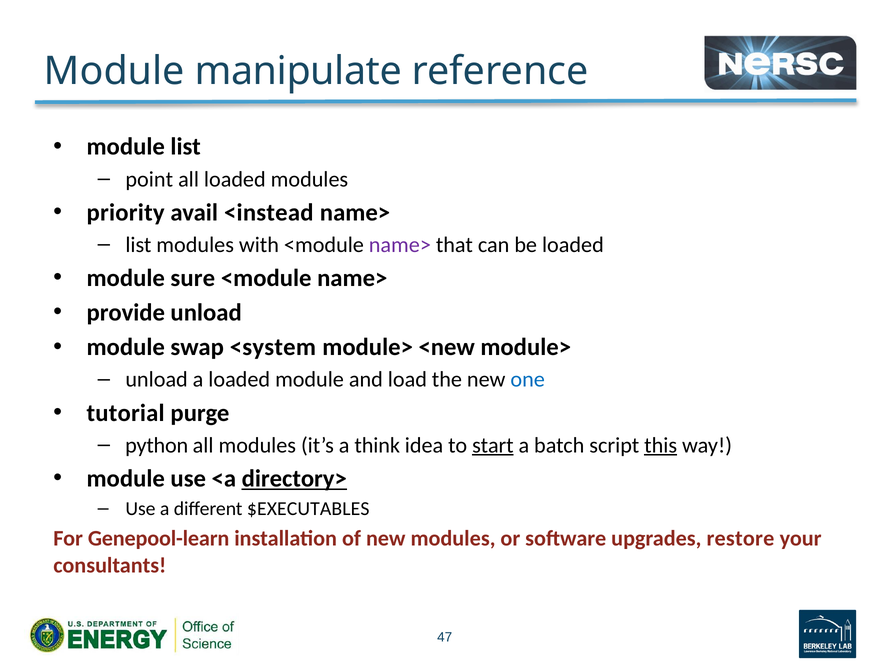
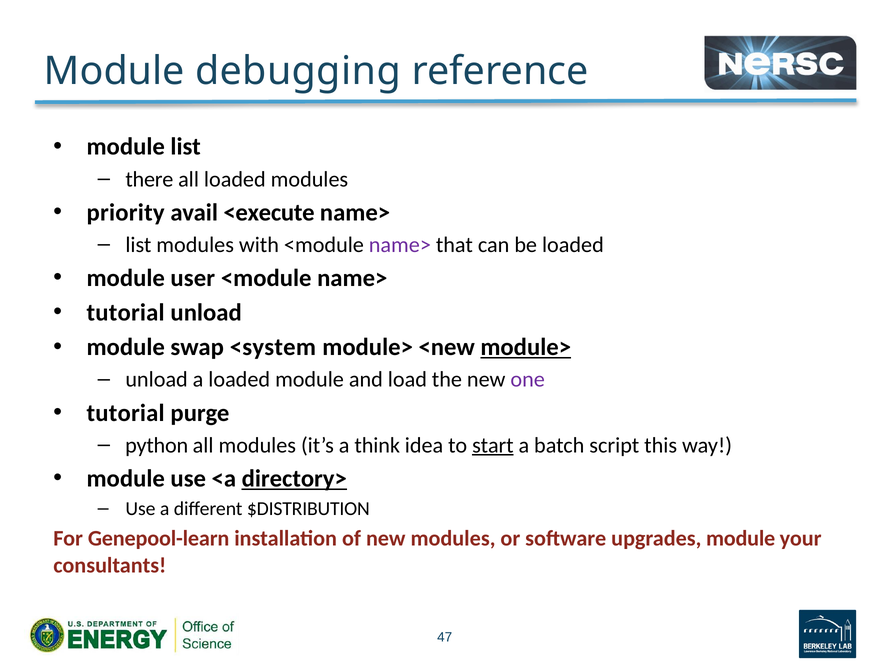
manipulate: manipulate -> debugging
point: point -> there
<instead: <instead -> <execute
sure: sure -> user
provide at (126, 313): provide -> tutorial
module> at (526, 347) underline: none -> present
one colour: blue -> purple
this underline: present -> none
$EXECUTABLES: $EXECUTABLES -> $DISTRIBUTION
upgrades restore: restore -> module
